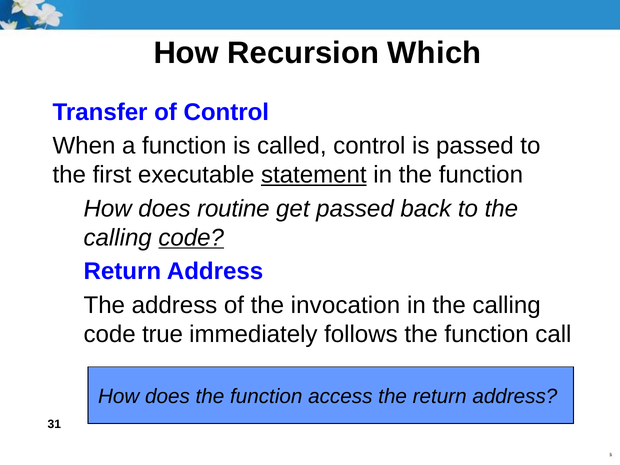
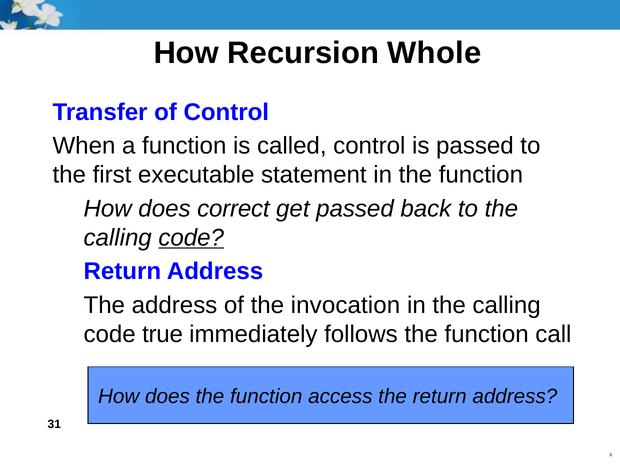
Which: Which -> Whole
statement underline: present -> none
routine: routine -> correct
